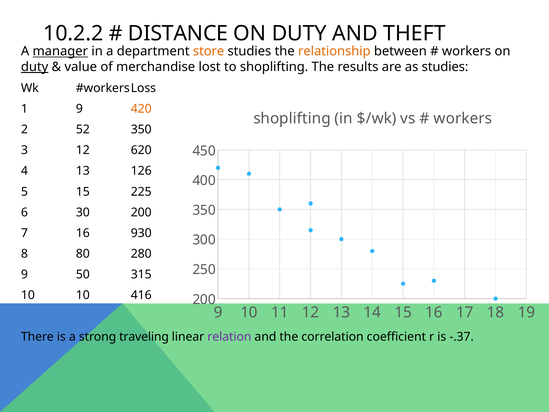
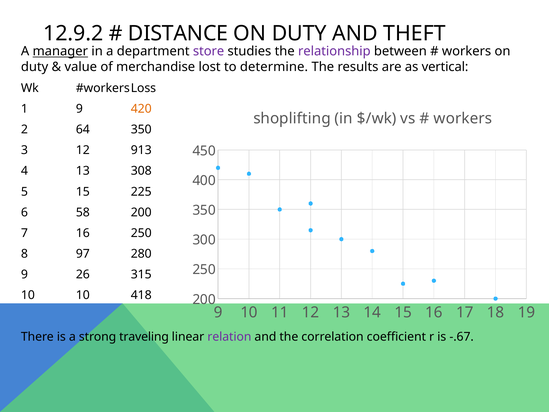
10.2.2: 10.2.2 -> 12.9.2
store colour: orange -> purple
relationship colour: orange -> purple
duty at (35, 67) underline: present -> none
to shoplifting: shoplifting -> determine
as studies: studies -> vertical
52: 52 -> 64
620: 620 -> 913
126: 126 -> 308
30: 30 -> 58
16 930: 930 -> 250
80: 80 -> 97
50: 50 -> 26
416: 416 -> 418
-.37: -.37 -> -.67
